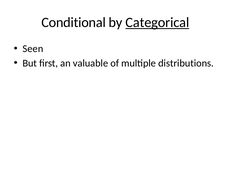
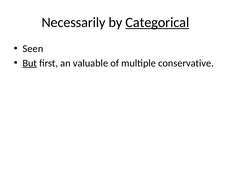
Conditional: Conditional -> Necessarily
But underline: none -> present
distributions: distributions -> conservative
